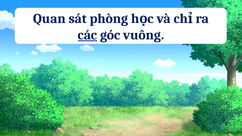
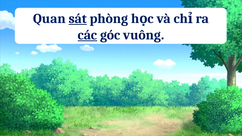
sát underline: none -> present
